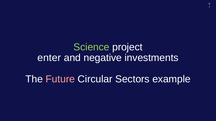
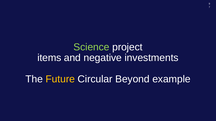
enter: enter -> items
Future colour: pink -> yellow
Sectors: Sectors -> Beyond
